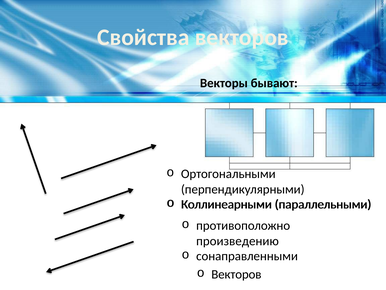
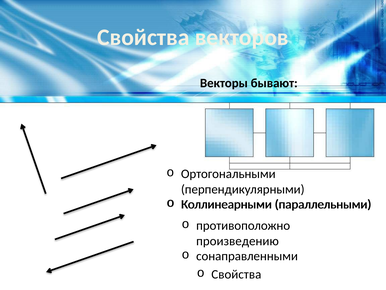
Векторов at (236, 274): Векторов -> Свойства
